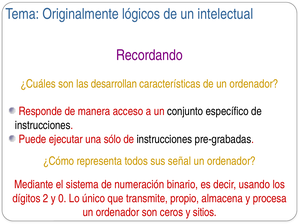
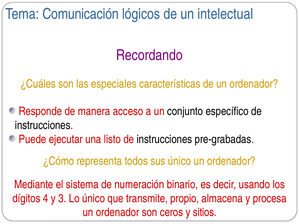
Originalmente: Originalmente -> Comunicación
desarrollan: desarrollan -> especiales
sólo: sólo -> listo
sus señal: señal -> único
2: 2 -> 4
0: 0 -> 3
